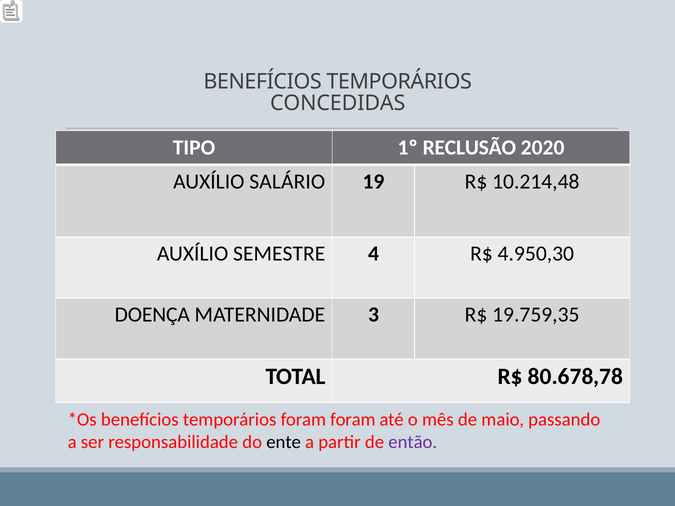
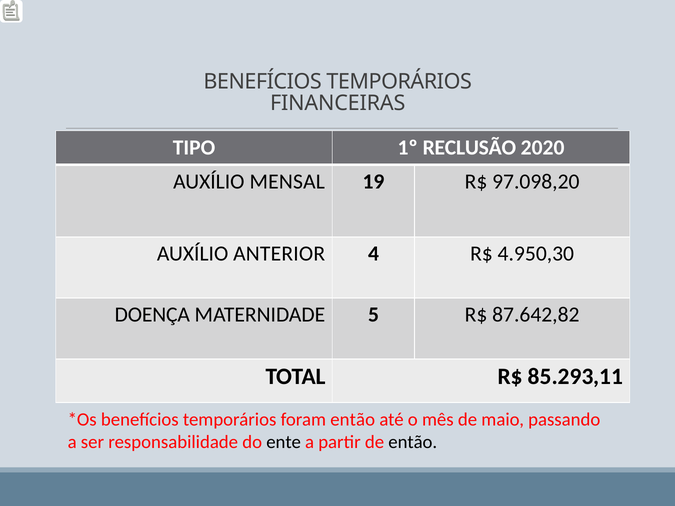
CONCEDIDAS: CONCEDIDAS -> FINANCEIRAS
SALÁRIO: SALÁRIO -> MENSAL
10.214,48: 10.214,48 -> 97.098,20
SEMESTRE: SEMESTRE -> ANTERIOR
3: 3 -> 5
19.759,35: 19.759,35 -> 87.642,82
80.678,78: 80.678,78 -> 85.293,11
foram foram: foram -> então
então at (413, 442) colour: purple -> black
